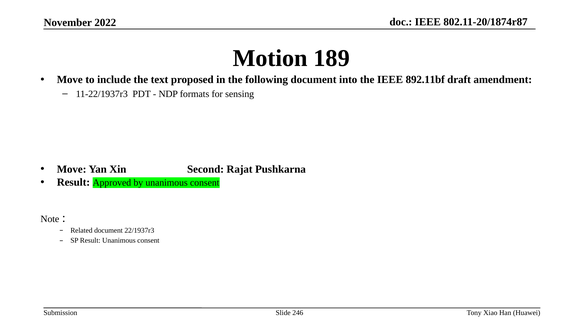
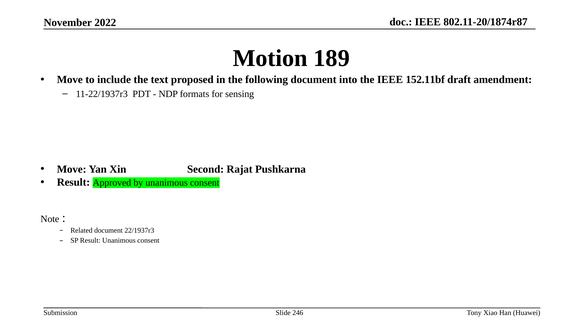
892.11bf: 892.11bf -> 152.11bf
